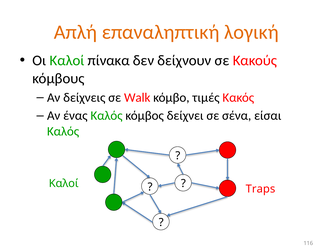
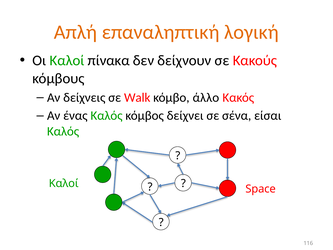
τιμές: τιμές -> άλλο
Traps: Traps -> Space
